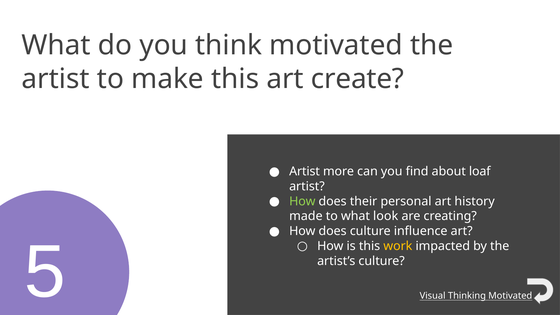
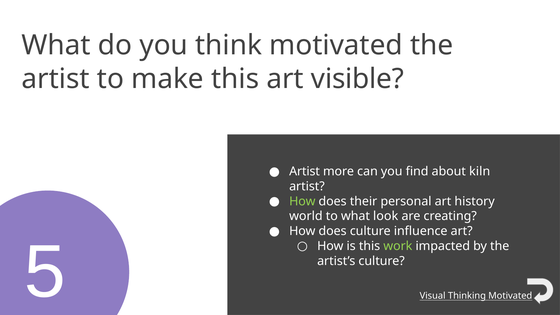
create: create -> visible
loaf: loaf -> kiln
made: made -> world
work colour: yellow -> light green
